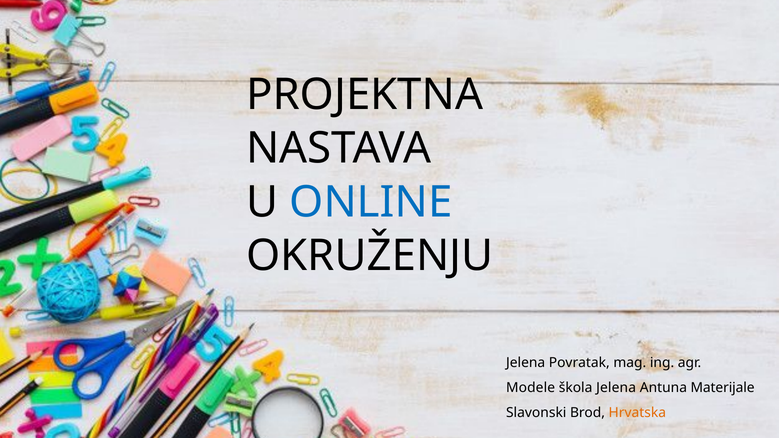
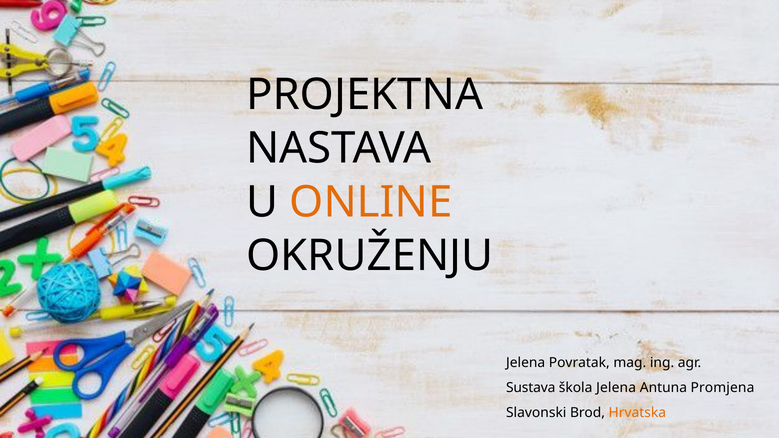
ONLINE colour: blue -> orange
Modele: Modele -> Sustava
Materijale: Materijale -> Promjena
